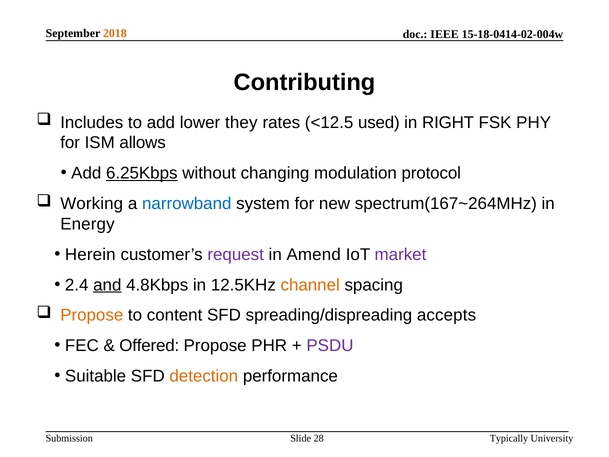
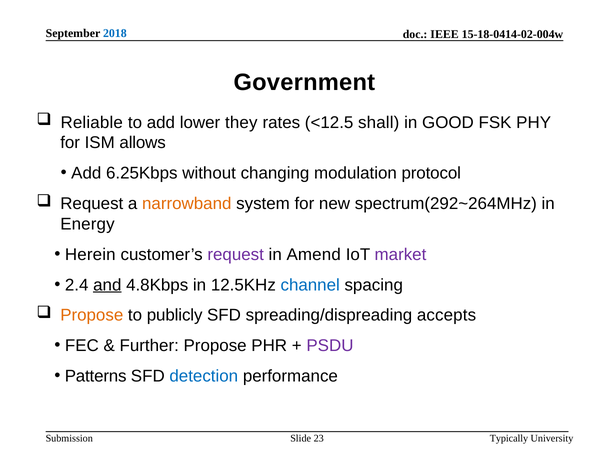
2018 colour: orange -> blue
Contributing: Contributing -> Government
Includes: Includes -> Reliable
used: used -> shall
RIGHT: RIGHT -> GOOD
6.25Kbps underline: present -> none
Working at (92, 204): Working -> Request
narrowband colour: blue -> orange
spectrum(167~264MHz: spectrum(167~264MHz -> spectrum(292~264MHz
channel colour: orange -> blue
content: content -> publicly
Offered: Offered -> Further
Suitable: Suitable -> Patterns
detection colour: orange -> blue
28: 28 -> 23
